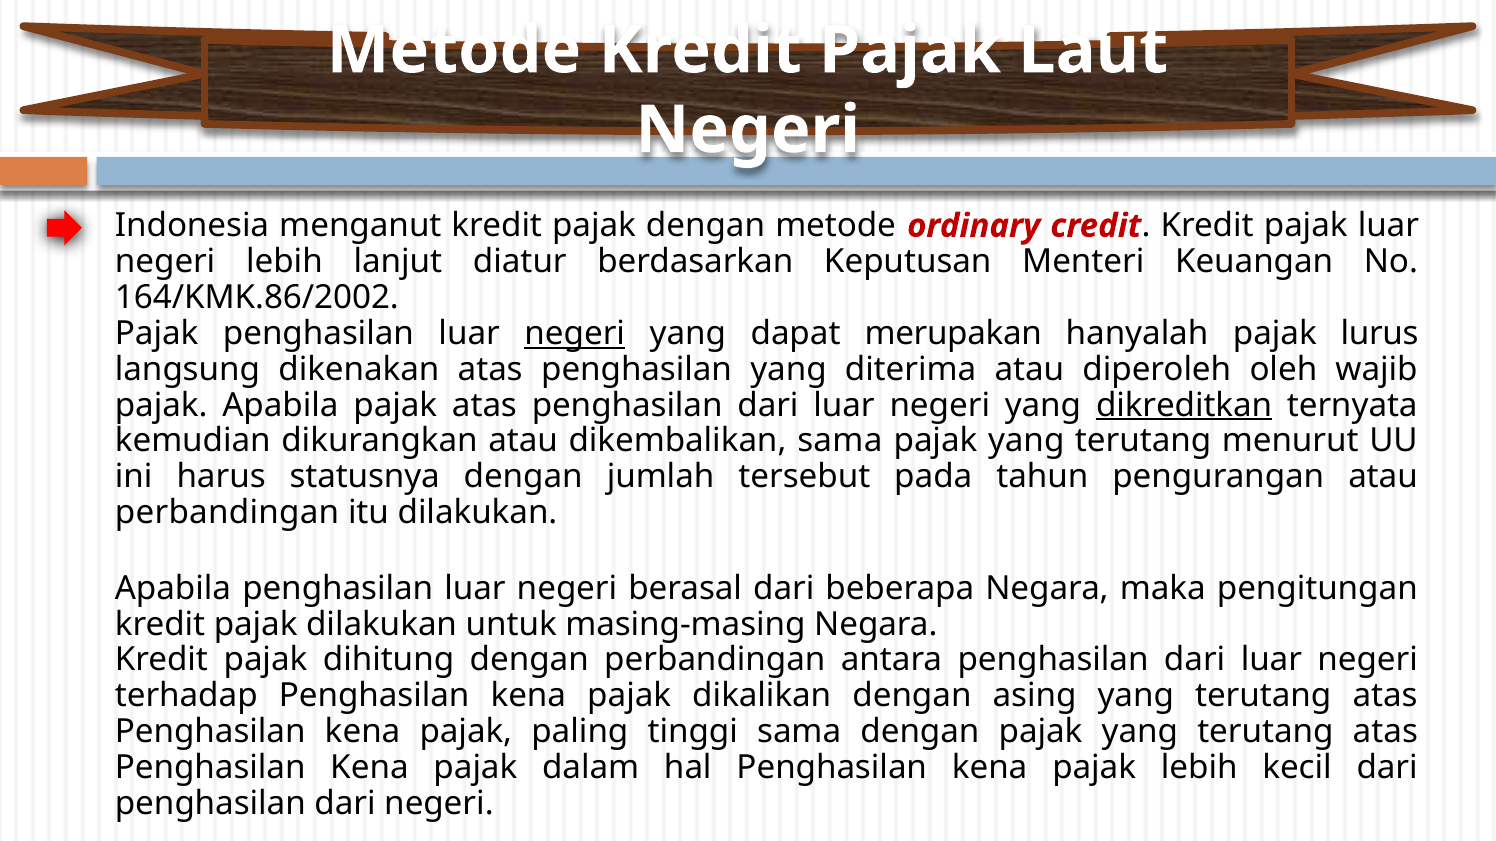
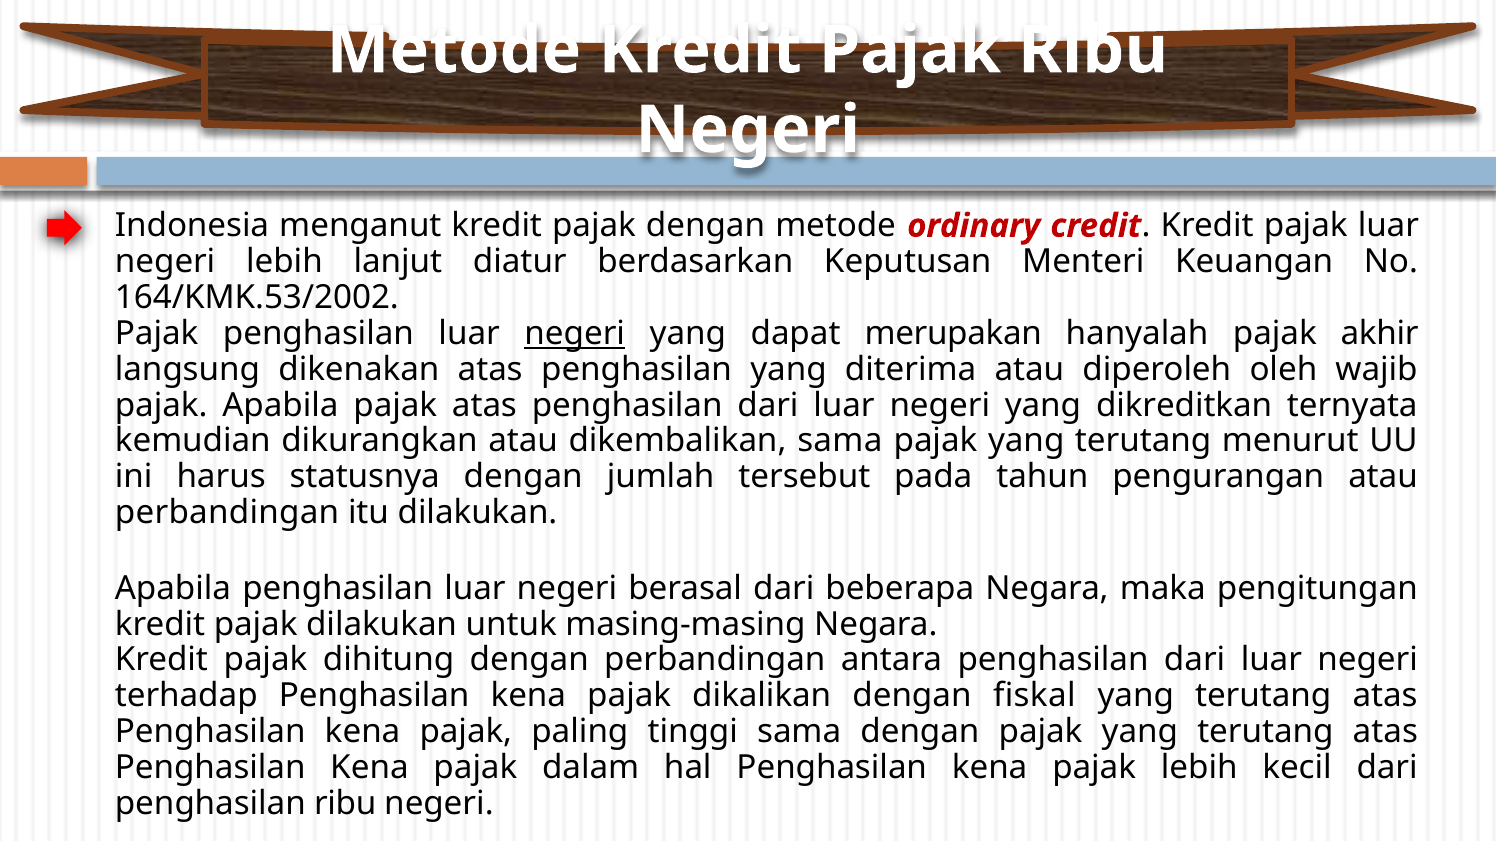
Pajak Laut: Laut -> Ribu
164/KMK.86/2002: 164/KMK.86/2002 -> 164/KMK.53/2002
lurus: lurus -> akhir
dikreditkan underline: present -> none
asing: asing -> fiskal
dari at (345, 804): dari -> ribu
